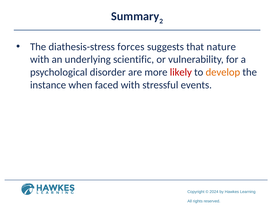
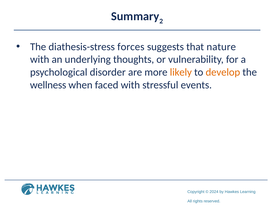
scientific: scientific -> thoughts
likely colour: red -> orange
instance: instance -> wellness
